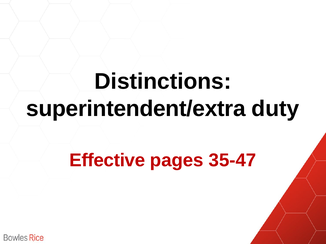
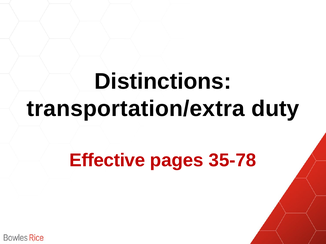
superintendent/extra: superintendent/extra -> transportation/extra
35-47: 35-47 -> 35-78
